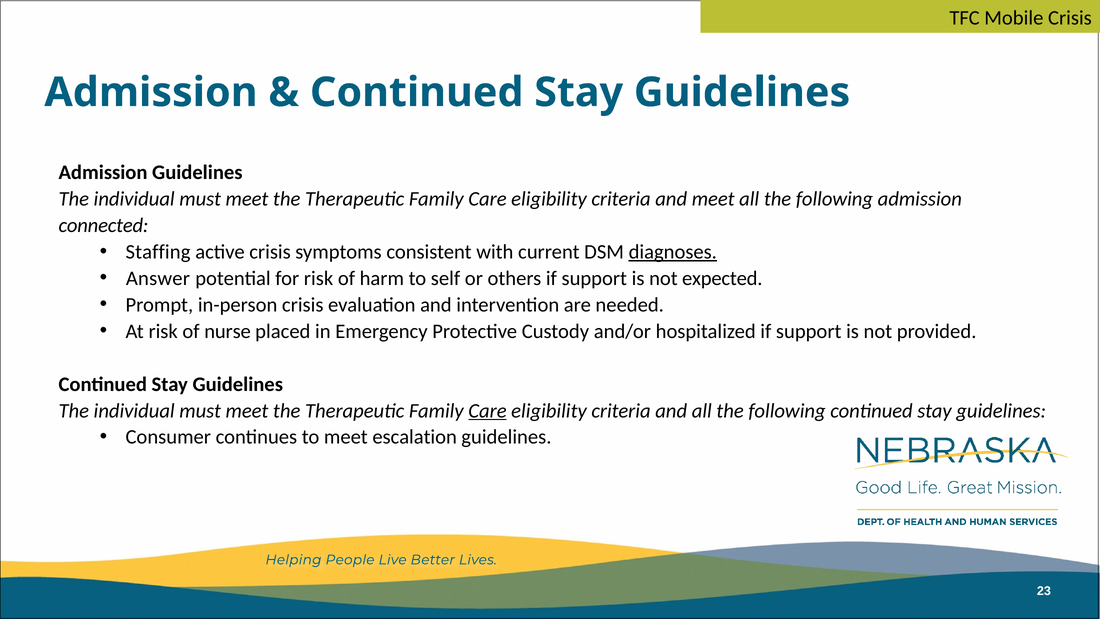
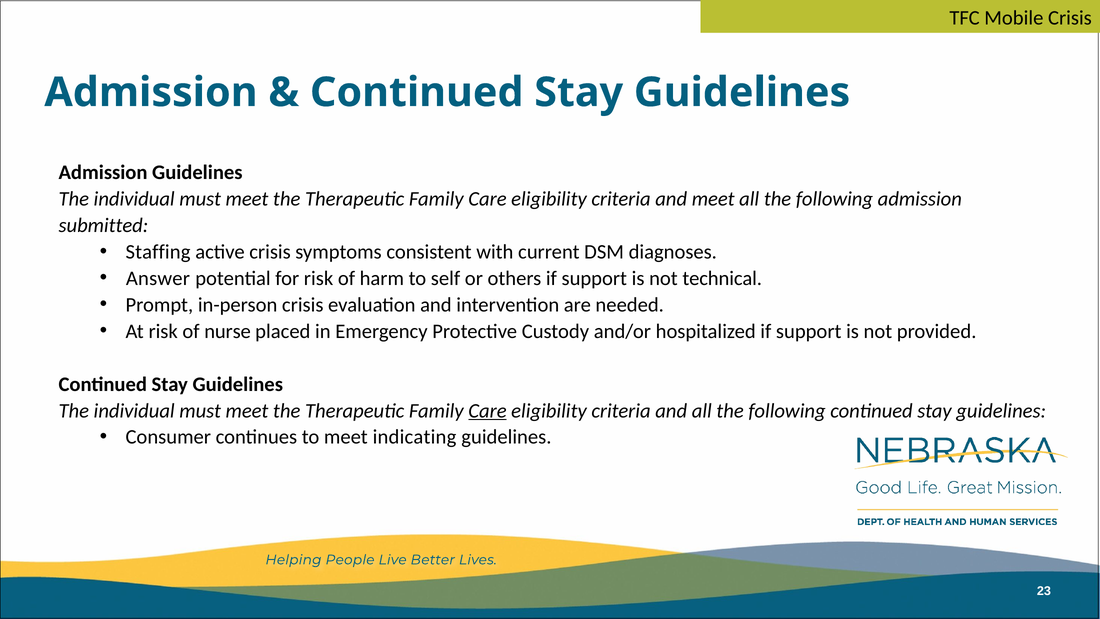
connected: connected -> submitted
diagnoses underline: present -> none
expected: expected -> technical
escalation: escalation -> indicating
